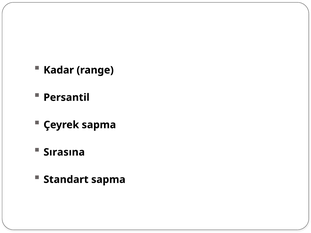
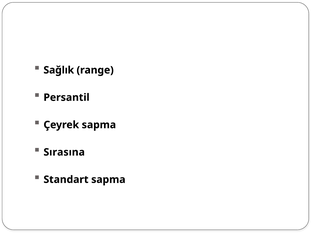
Kadar: Kadar -> Sağlık
